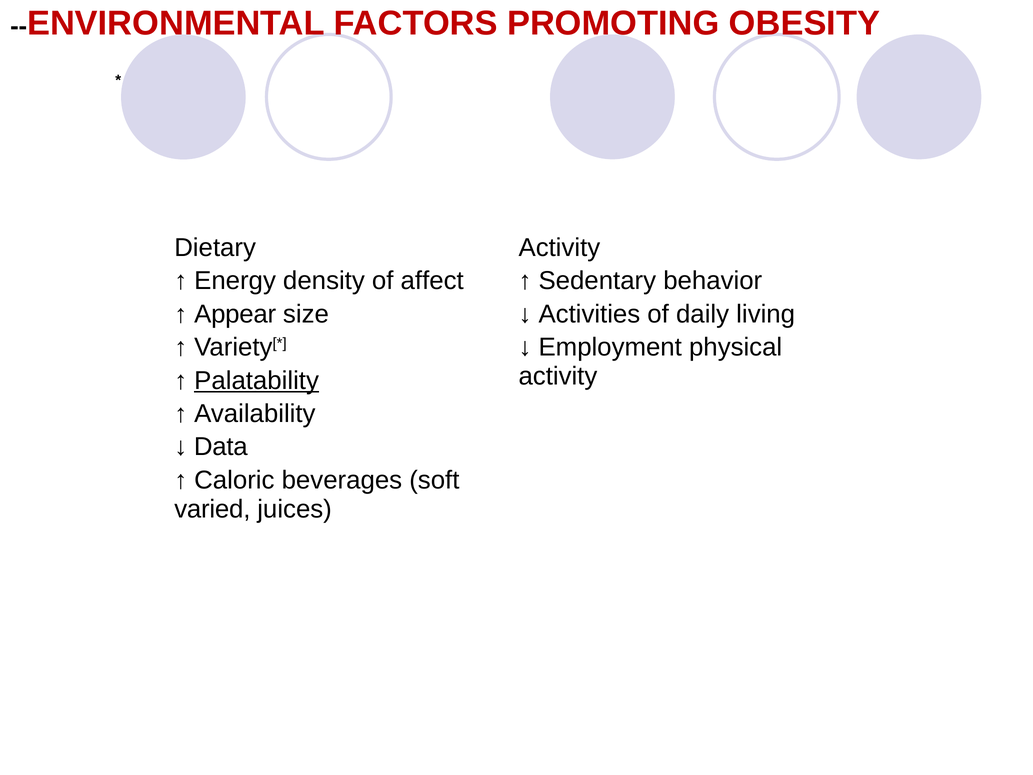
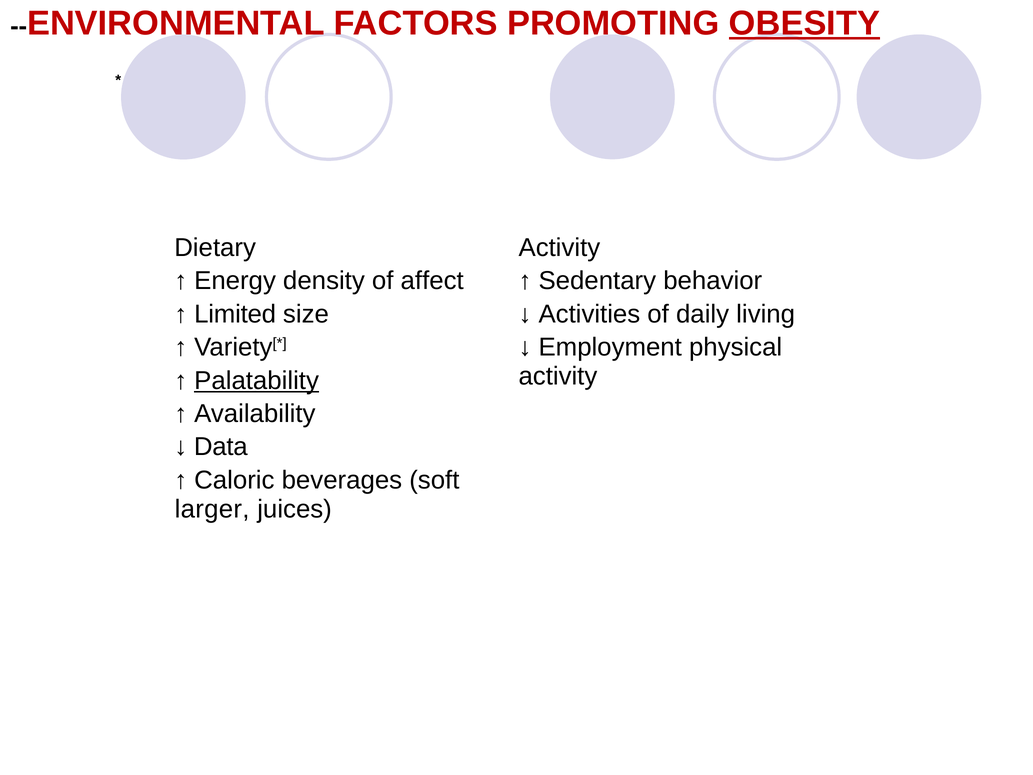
OBESITY underline: none -> present
Appear: Appear -> Limited
varied: varied -> larger
